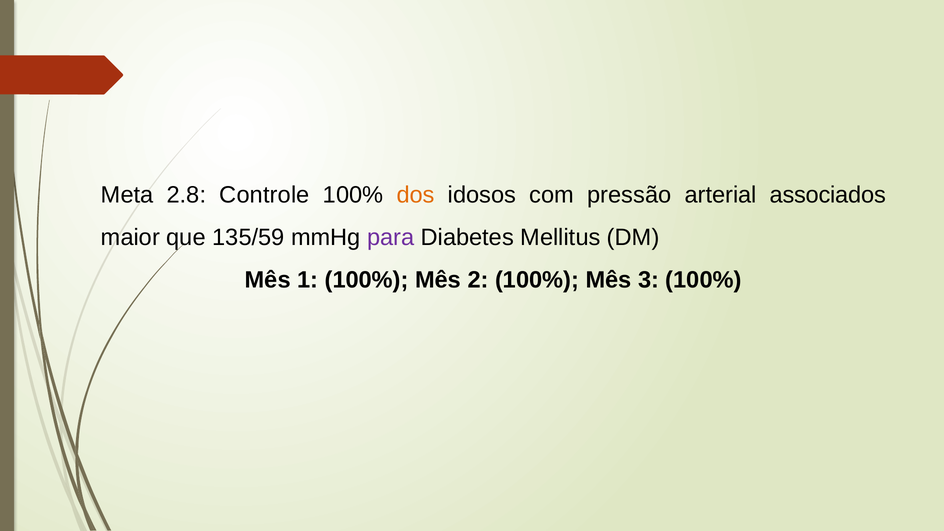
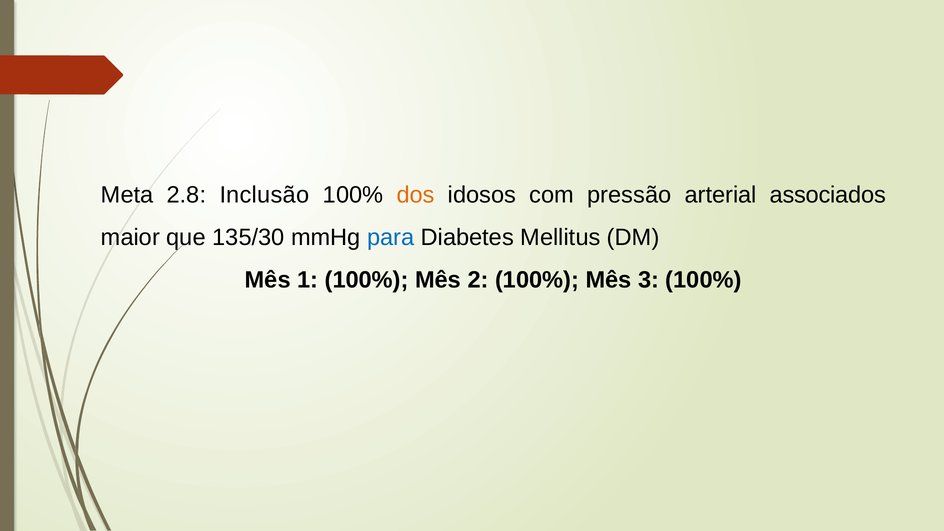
Controle: Controle -> Inclusão
135/59: 135/59 -> 135/30
para colour: purple -> blue
